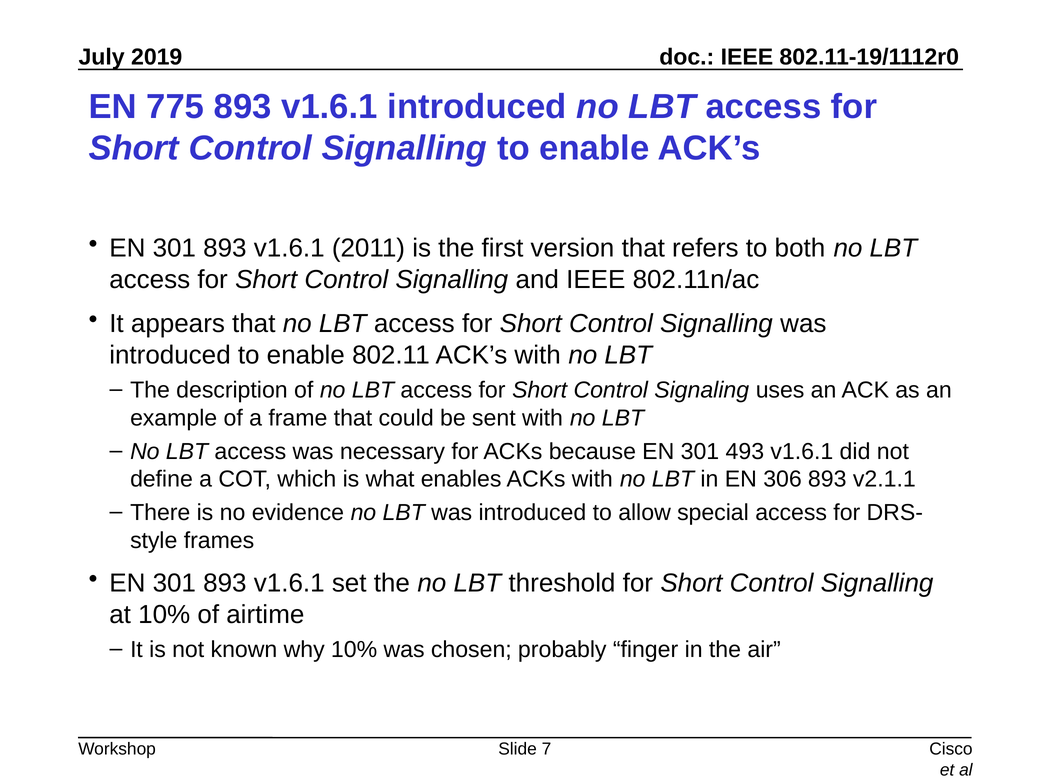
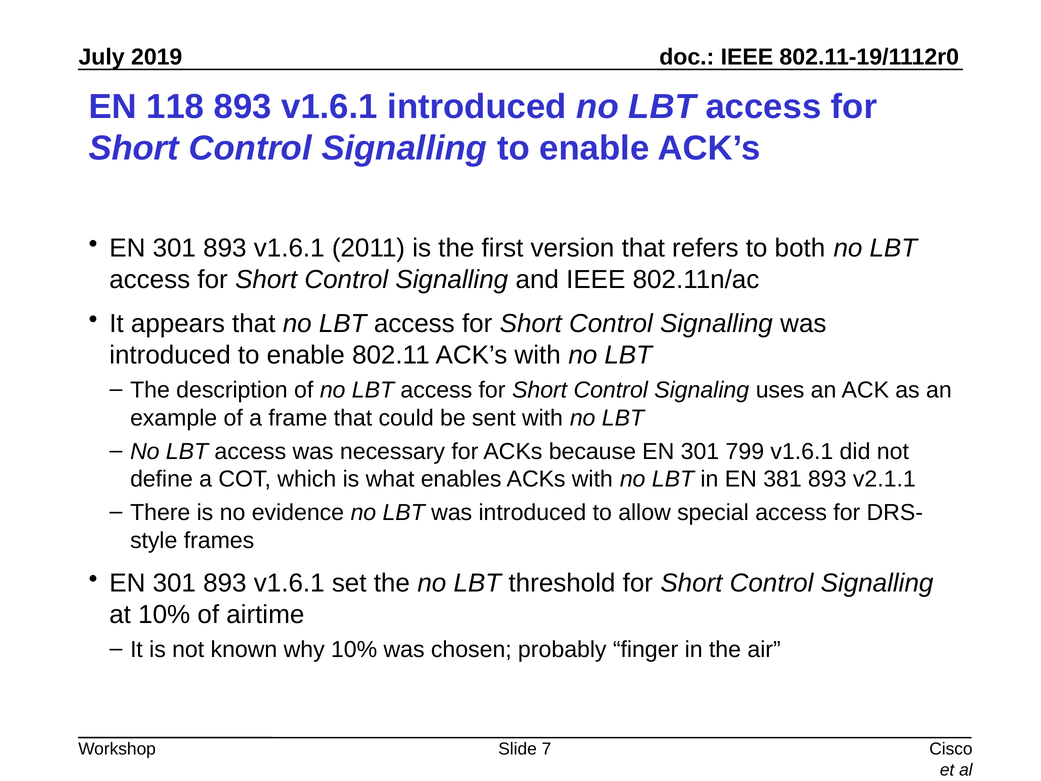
775: 775 -> 118
493: 493 -> 799
306: 306 -> 381
